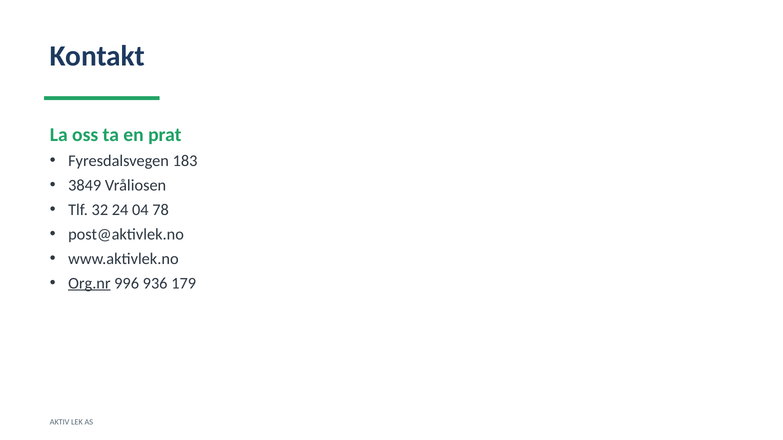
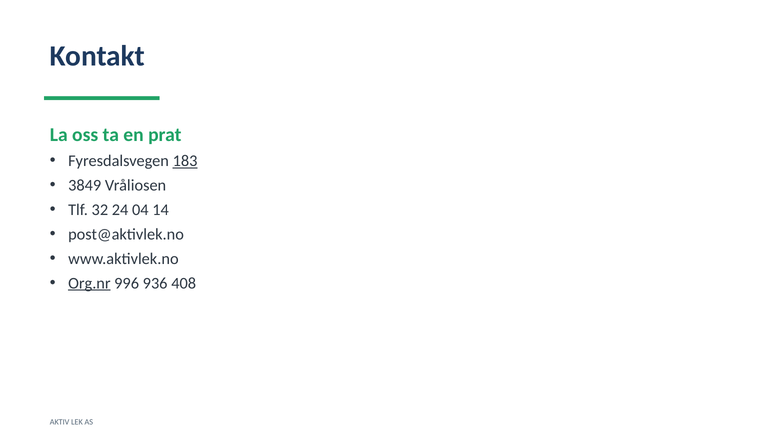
183 underline: none -> present
78: 78 -> 14
179: 179 -> 408
